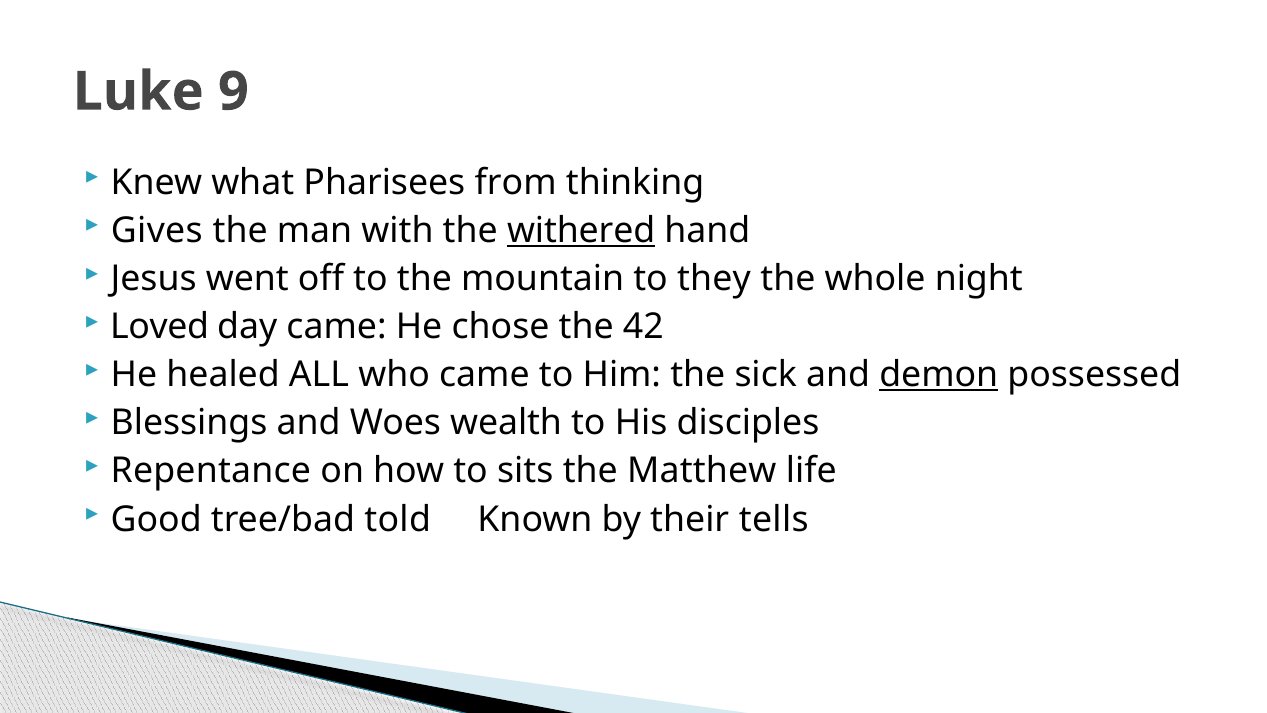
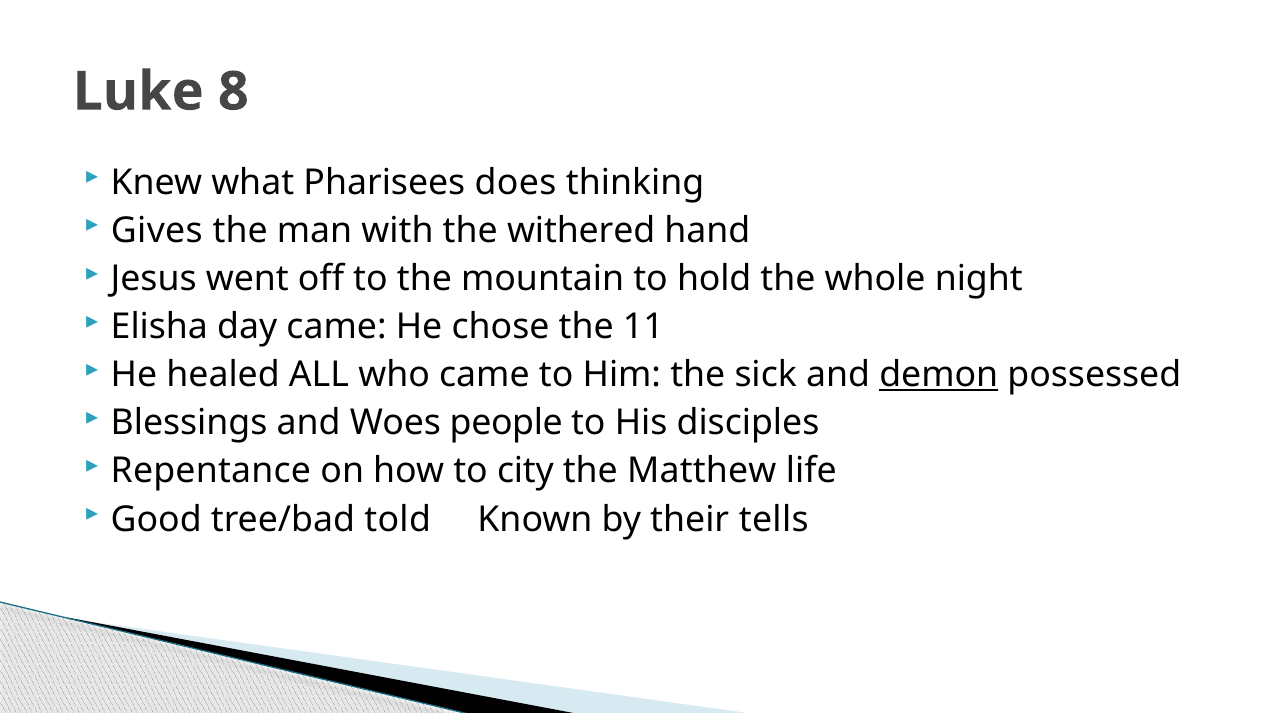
9: 9 -> 8
from: from -> does
withered underline: present -> none
they: they -> hold
Loved: Loved -> Elisha
42: 42 -> 11
wealth: wealth -> people
sits: sits -> city
